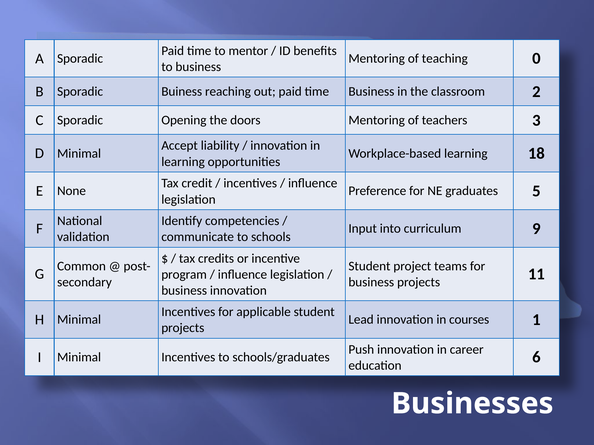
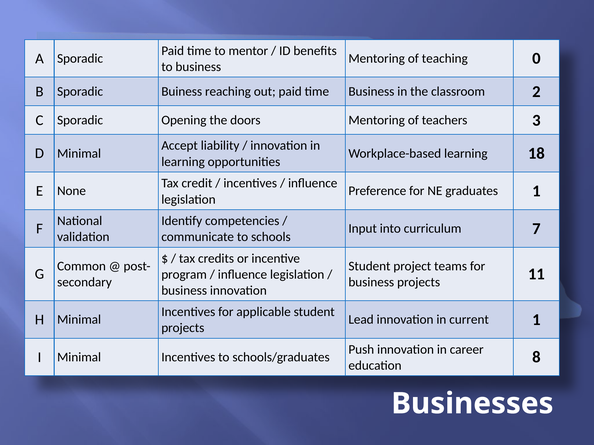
graduates 5: 5 -> 1
9: 9 -> 7
courses: courses -> current
6: 6 -> 8
